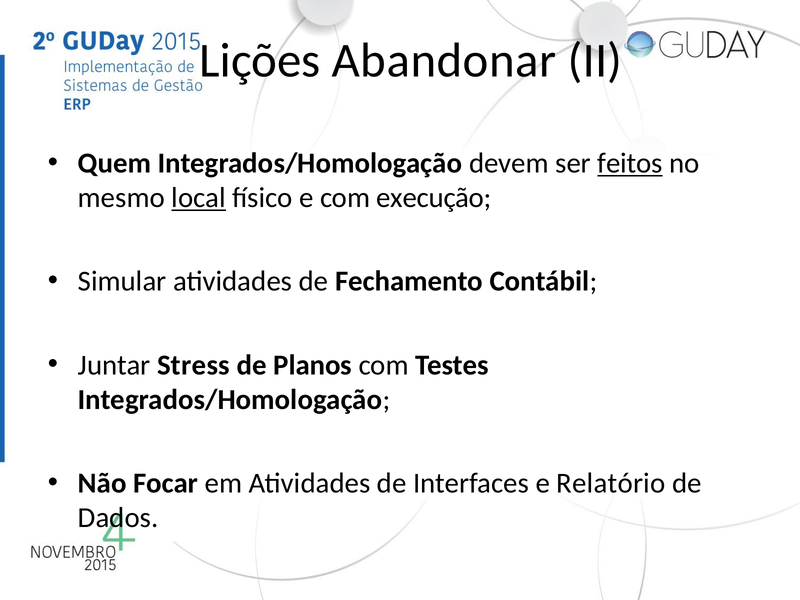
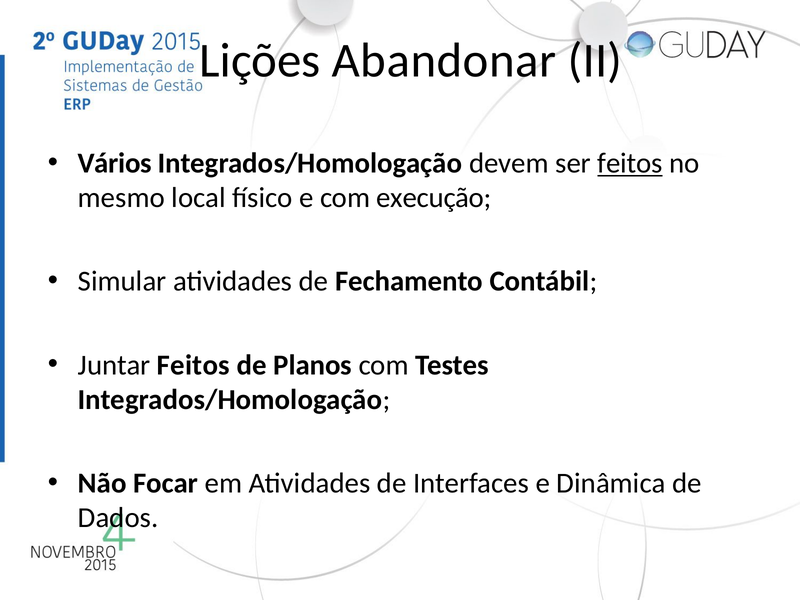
Quem: Quem -> Vários
local underline: present -> none
Juntar Stress: Stress -> Feitos
Relatório: Relatório -> Dinâmica
